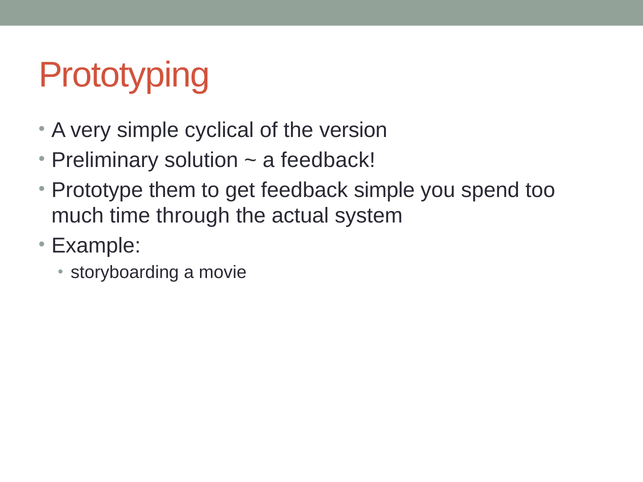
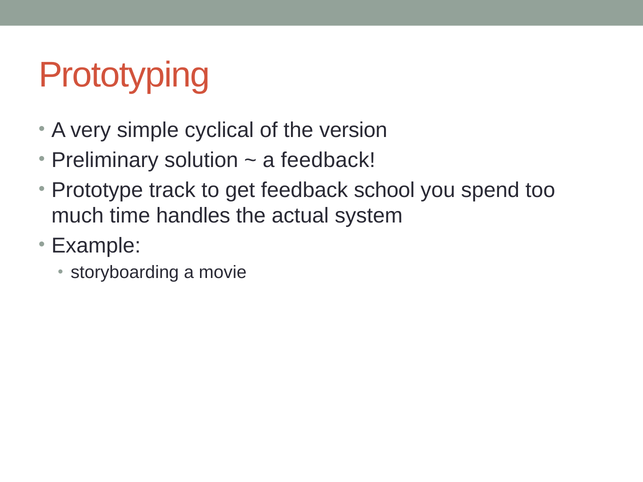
them: them -> track
feedback simple: simple -> school
through: through -> handles
